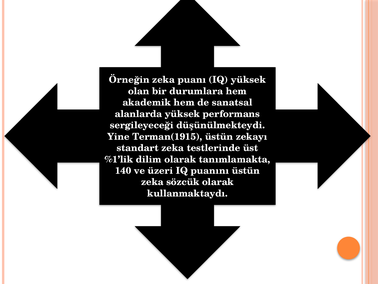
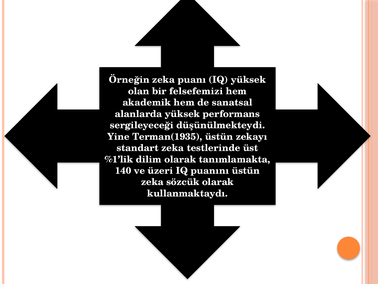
durumlara: durumlara -> felsefemizi
Terman(1915: Terman(1915 -> Terman(1935
